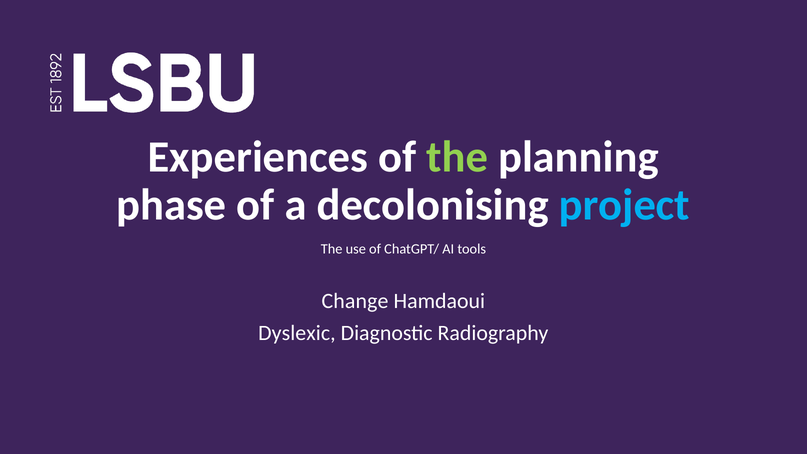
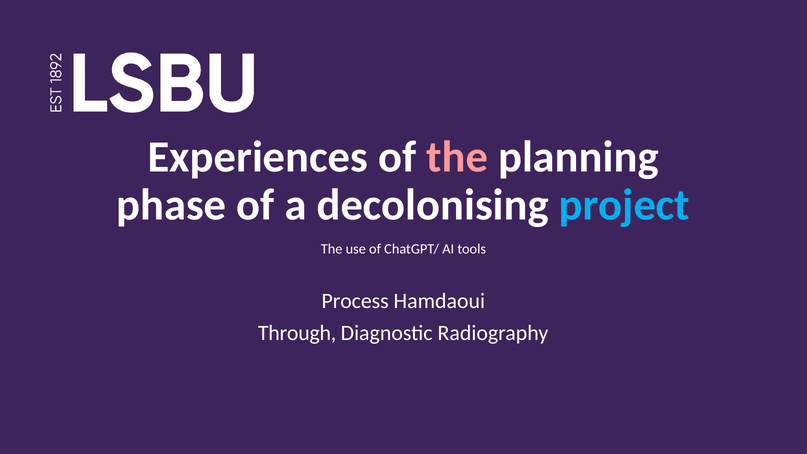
the at (457, 157) colour: light green -> pink
Change: Change -> Process
Dyslexic: Dyslexic -> Through
